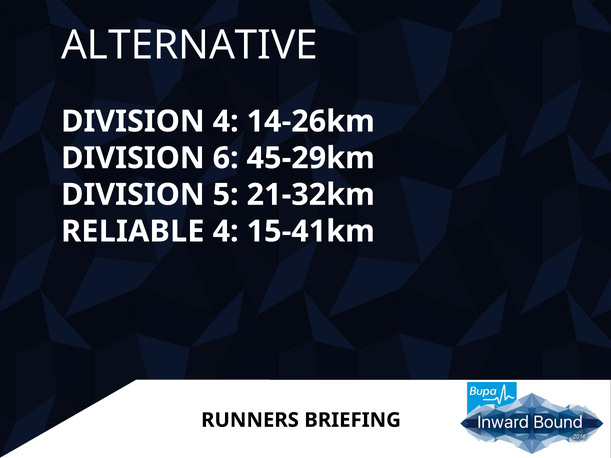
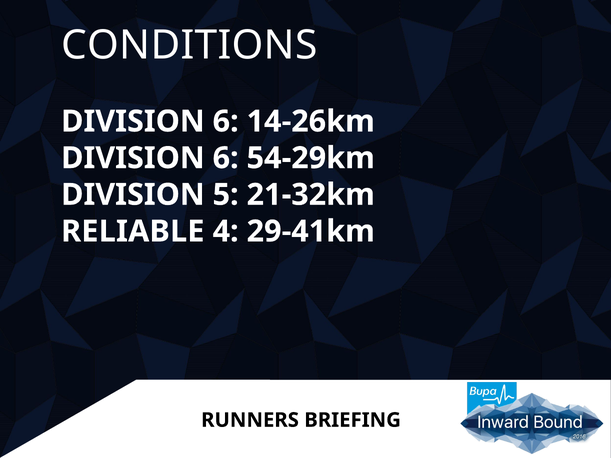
ALTERNATIVE: ALTERNATIVE -> CONDITIONS
4 at (226, 121): 4 -> 6
45-29km: 45-29km -> 54-29km
15-41km: 15-41km -> 29-41km
